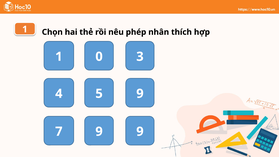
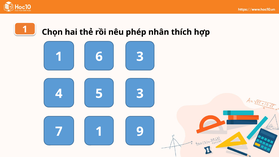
0: 0 -> 6
5 9: 9 -> 3
7 9: 9 -> 1
